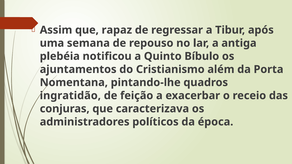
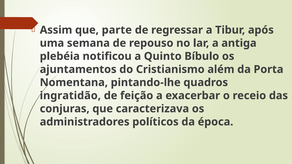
rapaz: rapaz -> parte
